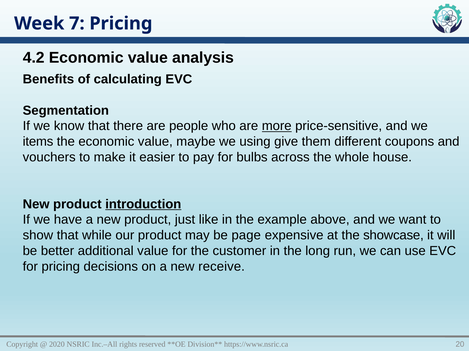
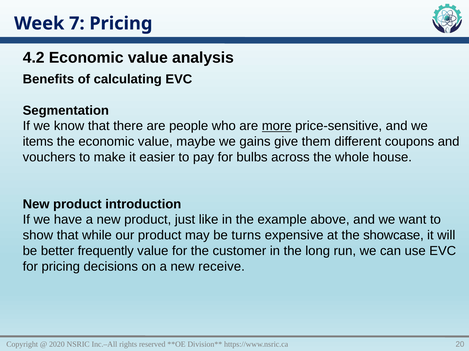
using: using -> gains
introduction underline: present -> none
page: page -> turns
additional: additional -> frequently
